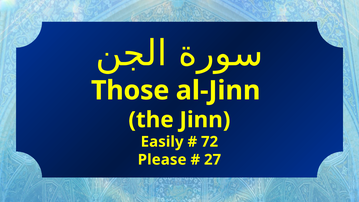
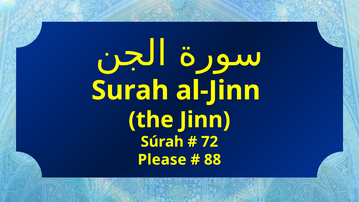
Those: Those -> Surah
Easily: Easily -> Súrah
27: 27 -> 88
